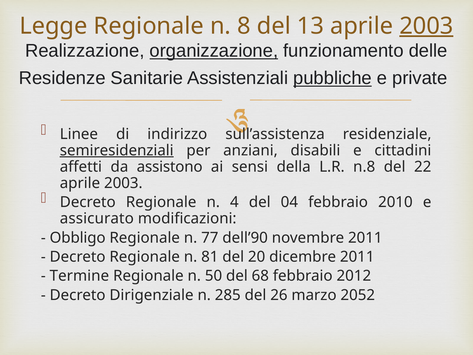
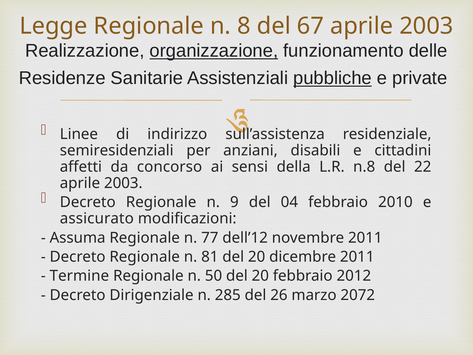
13: 13 -> 67
2003 at (426, 26) underline: present -> none
semiresidenziali underline: present -> none
assistono: assistono -> concorso
4: 4 -> 9
Obbligo: Obbligo -> Assuma
dell’90: dell’90 -> dell’12
50 del 68: 68 -> 20
2052: 2052 -> 2072
